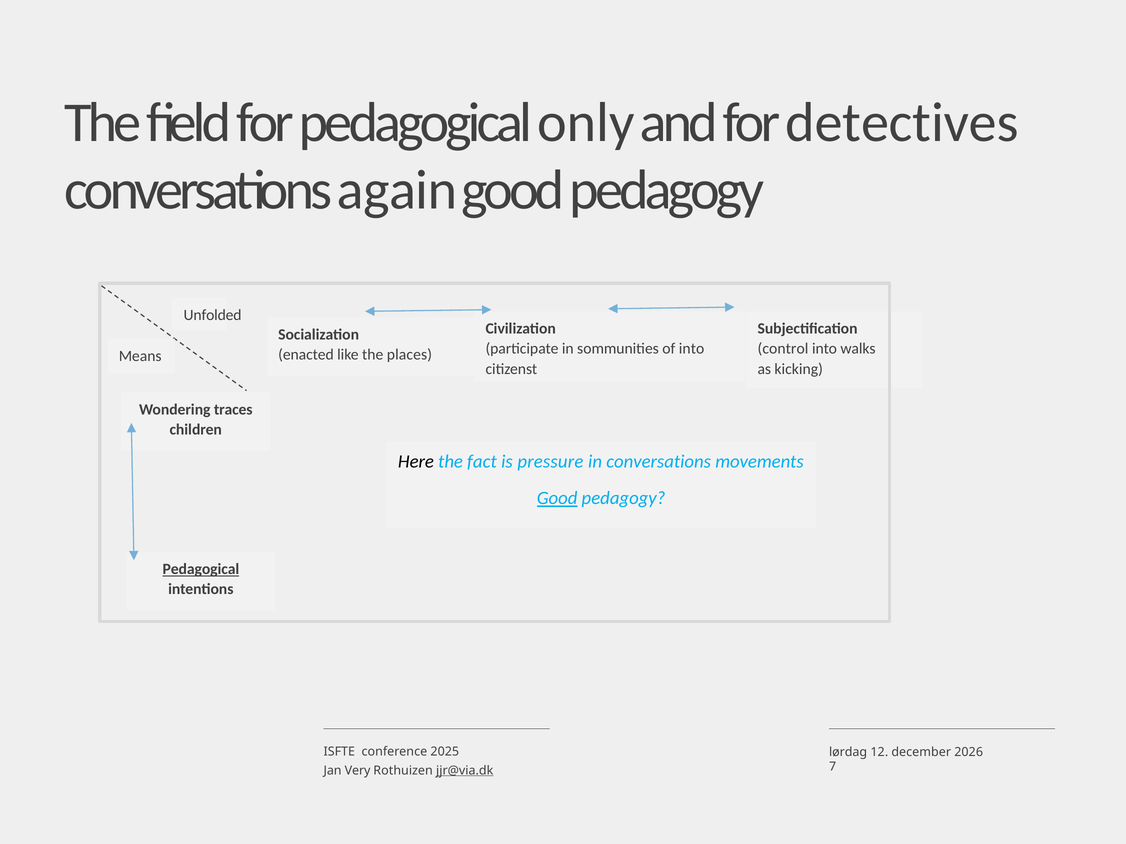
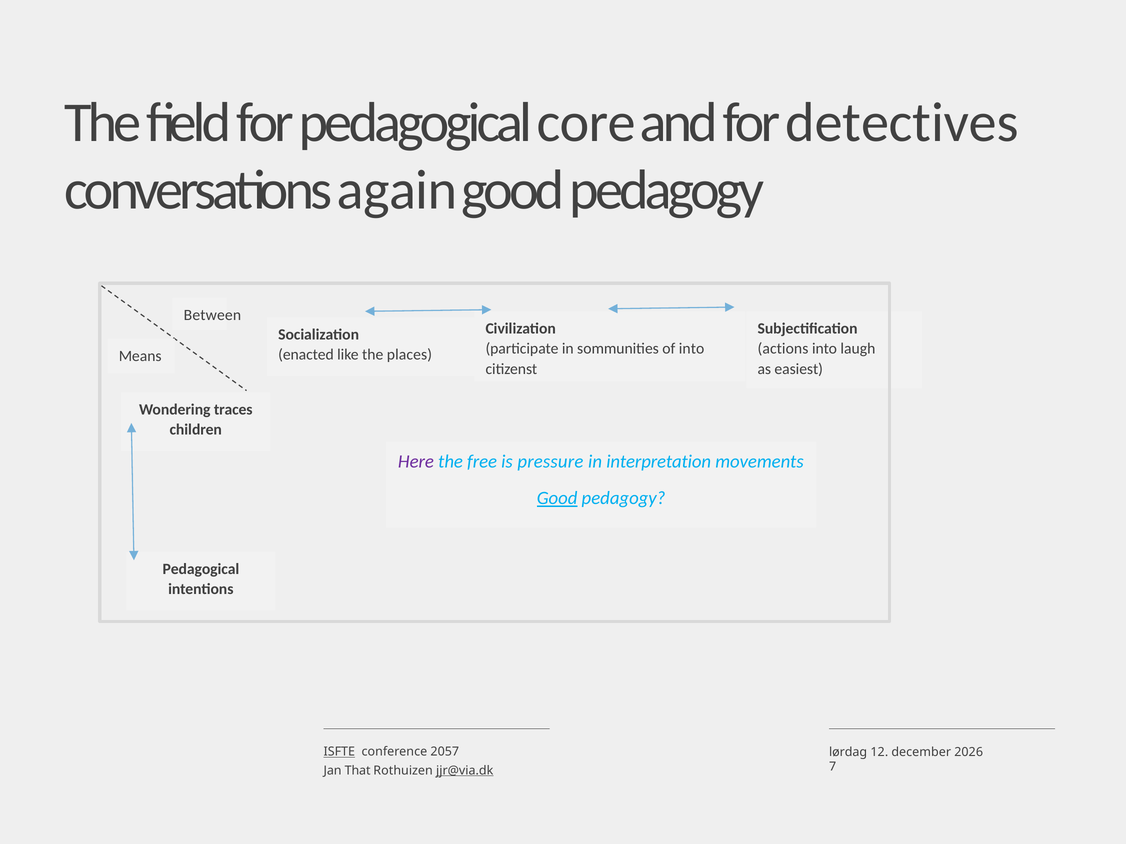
only: only -> core
Unfolded: Unfolded -> Between
control: control -> actions
walks: walks -> laugh
kicking: kicking -> easiest
Here colour: black -> purple
fact: fact -> free
in conversations: conversations -> interpretation
Pedagogical at (201, 569) underline: present -> none
ISFTE underline: none -> present
2025: 2025 -> 2057
Very: Very -> That
